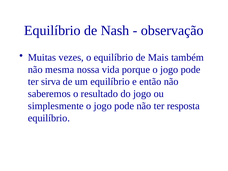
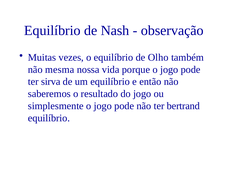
Mais: Mais -> Olho
resposta: resposta -> bertrand
